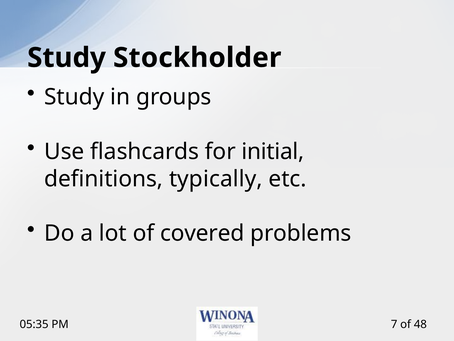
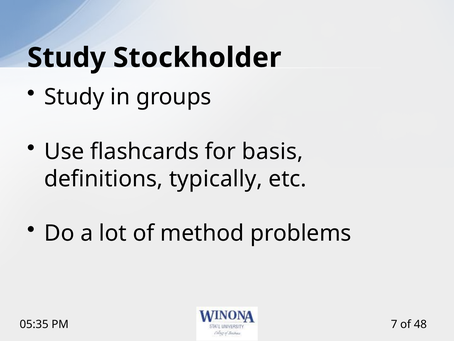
initial: initial -> basis
covered: covered -> method
